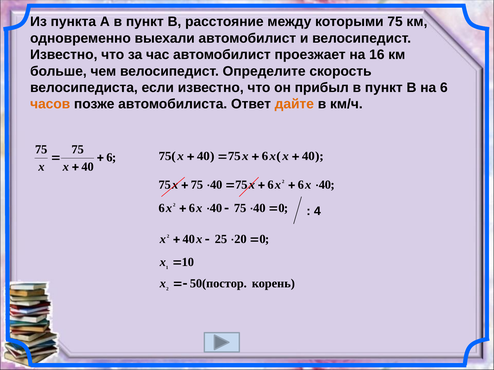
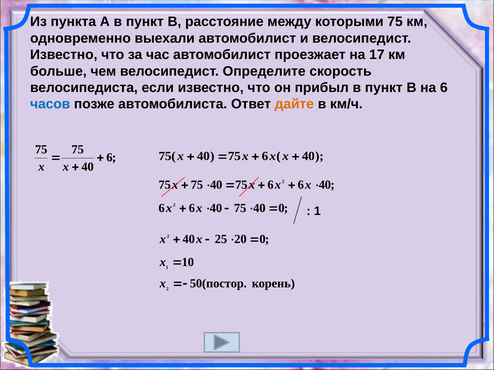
16: 16 -> 17
часов colour: orange -> blue
4 at (317, 211): 4 -> 1
